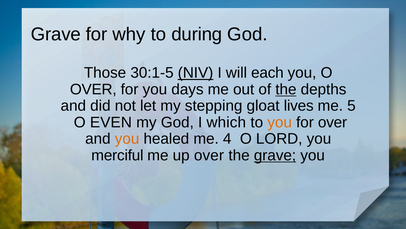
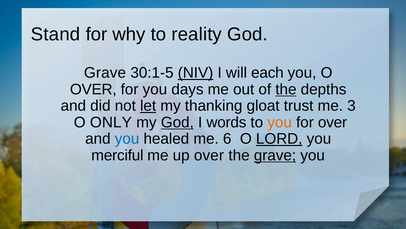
Grave at (56, 34): Grave -> Stand
during: during -> reality
Those at (105, 73): Those -> Grave
let underline: none -> present
stepping: stepping -> thanking
lives: lives -> trust
5: 5 -> 3
EVEN: EVEN -> ONLY
God at (177, 122) underline: none -> present
which: which -> words
you at (127, 139) colour: orange -> blue
4: 4 -> 6
LORD underline: none -> present
